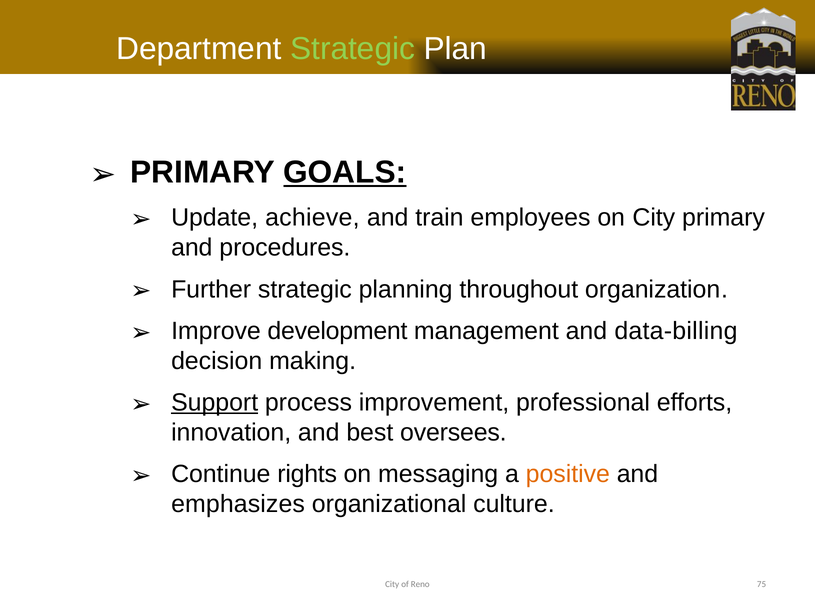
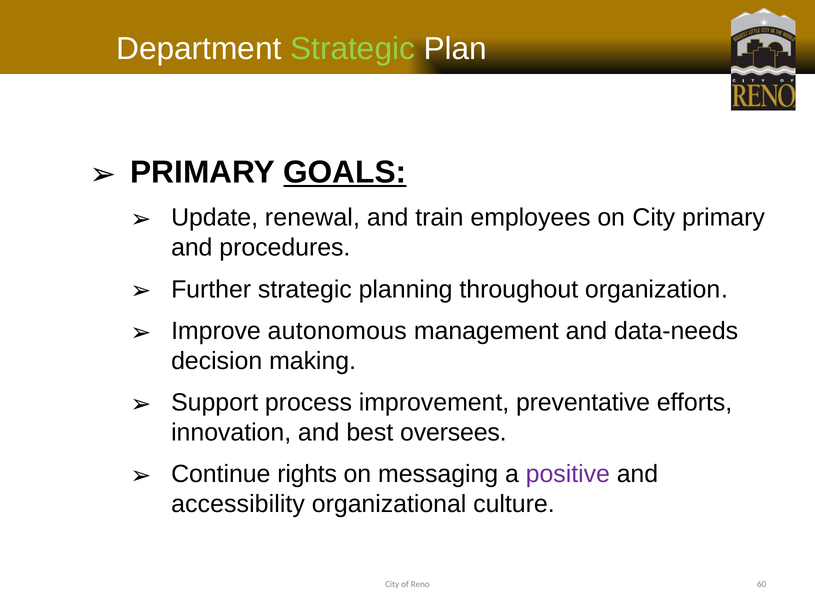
achieve: achieve -> renewal
development: development -> autonomous
data-billing: data-billing -> data-needs
Support underline: present -> none
professional: professional -> preventative
positive colour: orange -> purple
emphasizes: emphasizes -> accessibility
75: 75 -> 60
